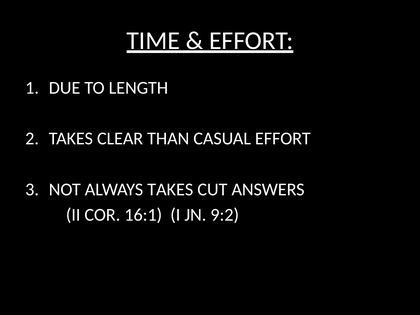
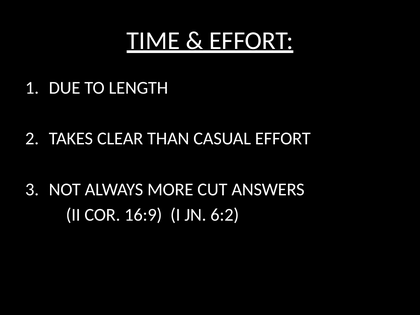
ALWAYS TAKES: TAKES -> MORE
16:1: 16:1 -> 16:9
9:2: 9:2 -> 6:2
